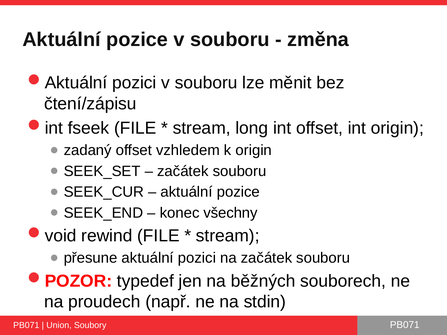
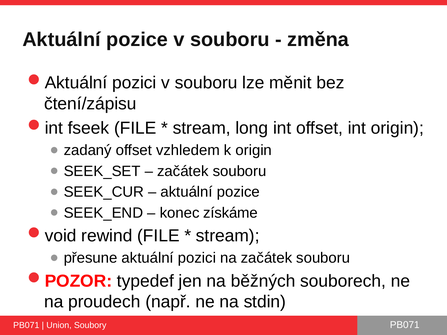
všechny: všechny -> získáme
